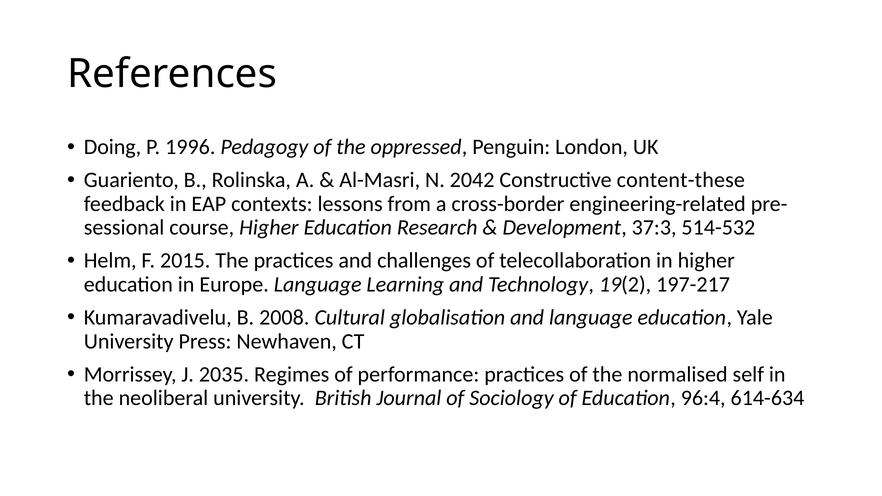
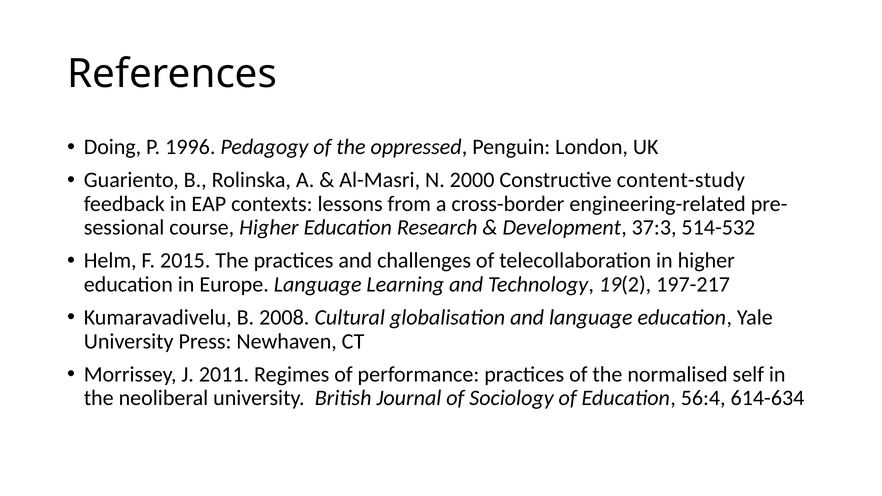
2042: 2042 -> 2000
content-these: content-these -> content-study
2035: 2035 -> 2011
96:4: 96:4 -> 56:4
